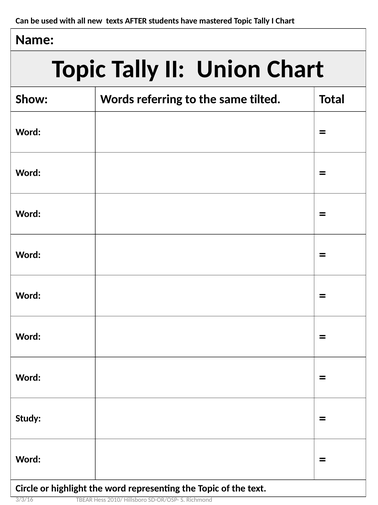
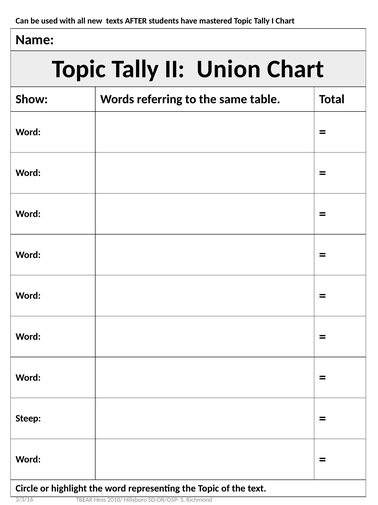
tilted: tilted -> table
Study: Study -> Steep
